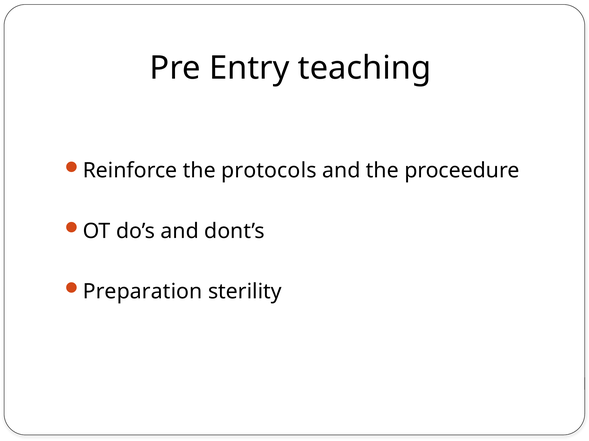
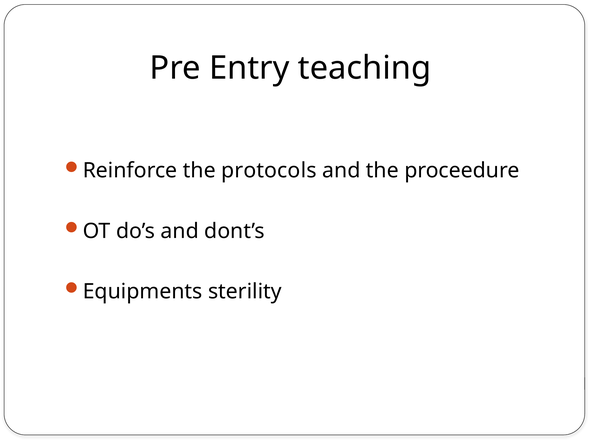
Preparation: Preparation -> Equipments
